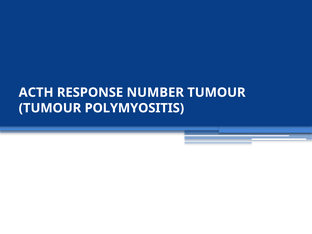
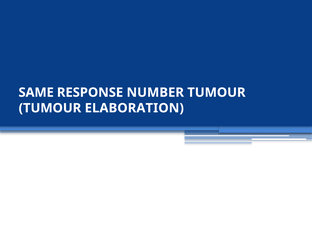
ACTH: ACTH -> SAME
POLYMYOSITIS: POLYMYOSITIS -> ELABORATION
